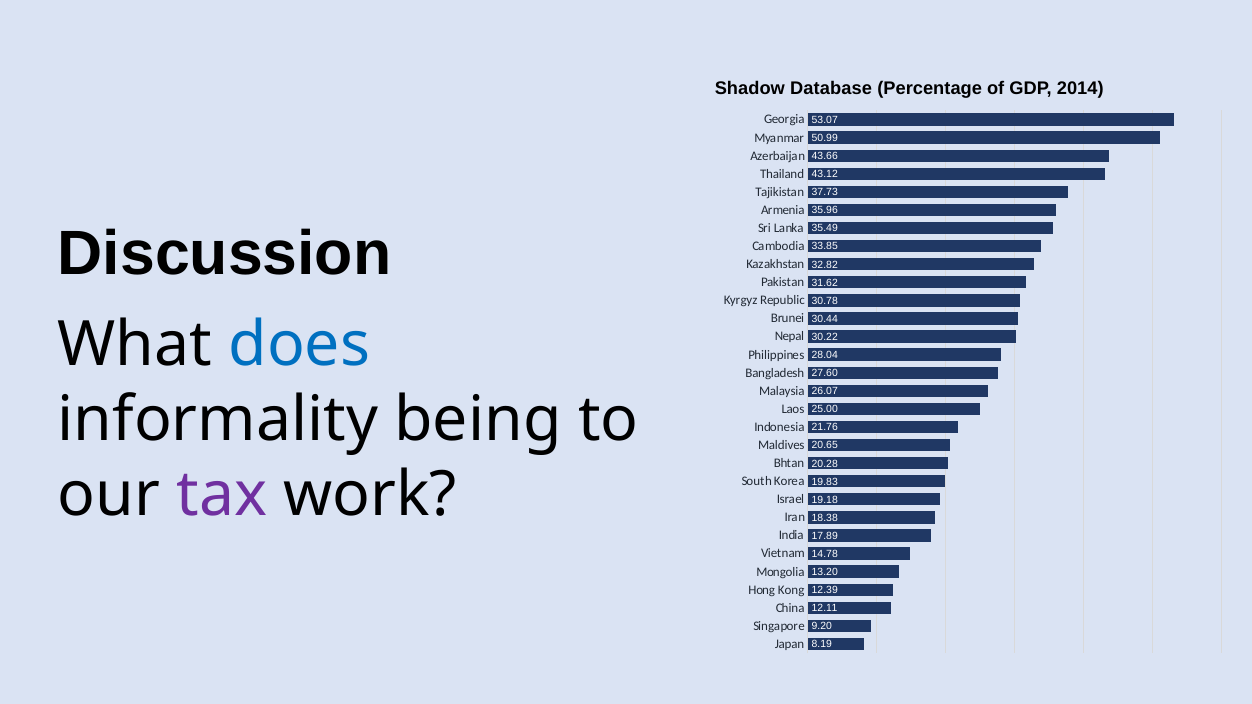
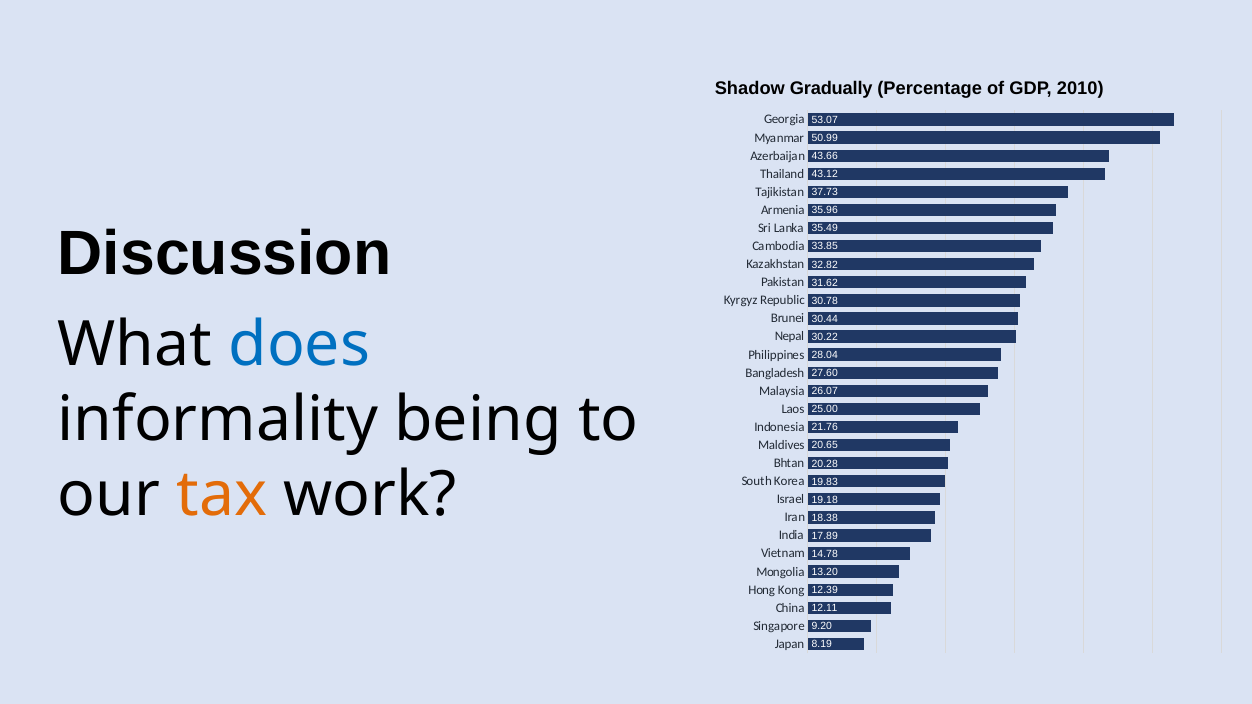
Database: Database -> Gradually
2014: 2014 -> 2010
tax colour: purple -> orange
